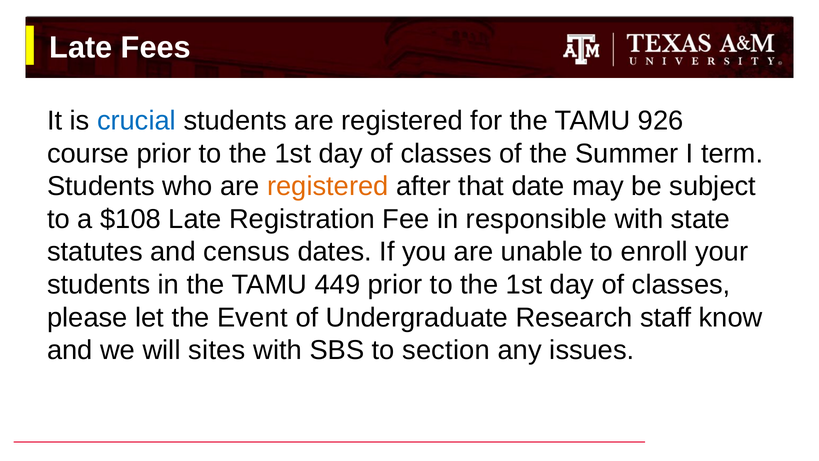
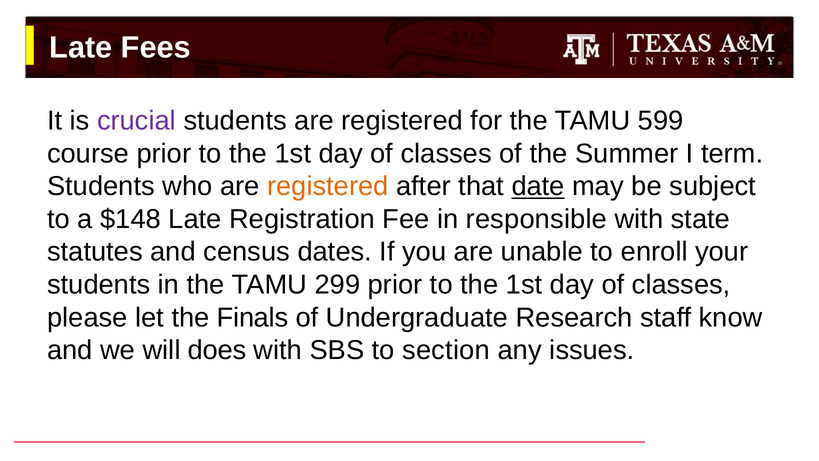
crucial colour: blue -> purple
926: 926 -> 599
date underline: none -> present
$108: $108 -> $148
449: 449 -> 299
Event: Event -> Finals
sites: sites -> does
